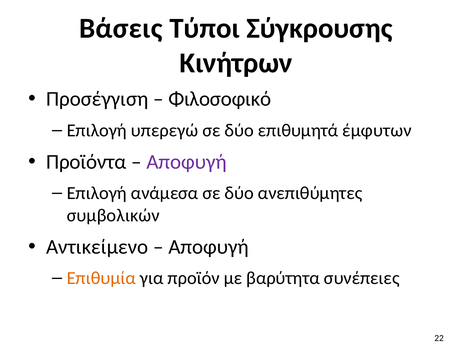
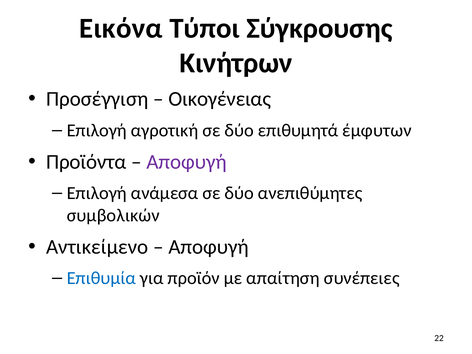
Βάσεις: Βάσεις -> Εικόνα
Φιλοσοφικό: Φιλοσοφικό -> Οικογένειας
υπερεγώ: υπερεγώ -> αγροτική
Επιθυμία colour: orange -> blue
βαρύτητα: βαρύτητα -> απαίτηση
